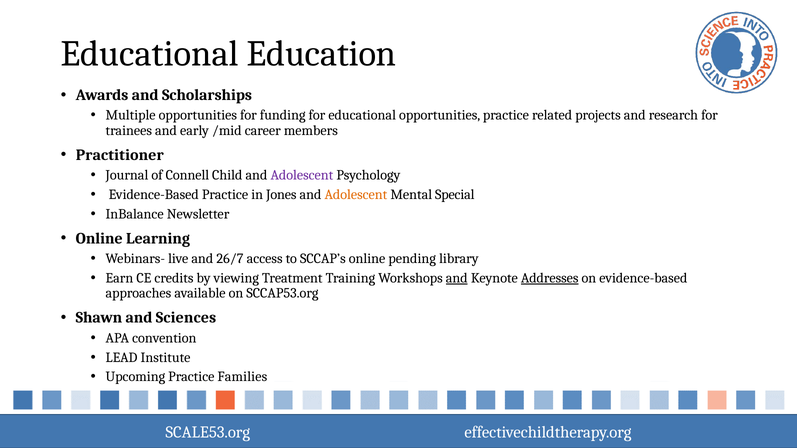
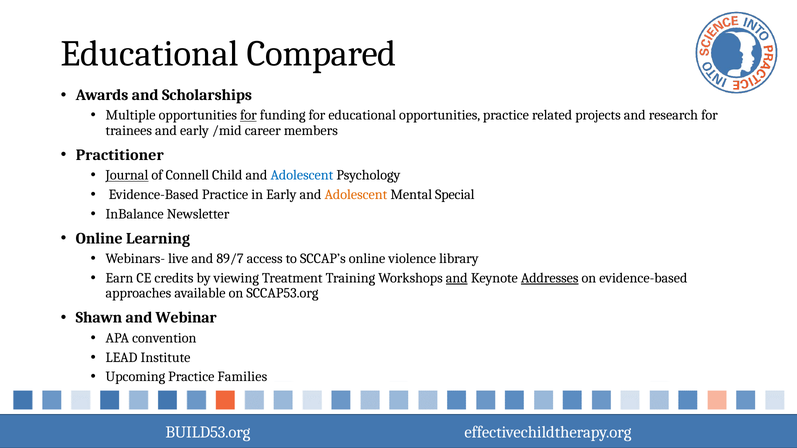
Education: Education -> Compared
for at (248, 115) underline: none -> present
Journal underline: none -> present
Adolescent at (302, 175) colour: purple -> blue
in Jones: Jones -> Early
26/7: 26/7 -> 89/7
pending: pending -> violence
Sciences: Sciences -> Webinar
SCALE53.org: SCALE53.org -> BUILD53.org
